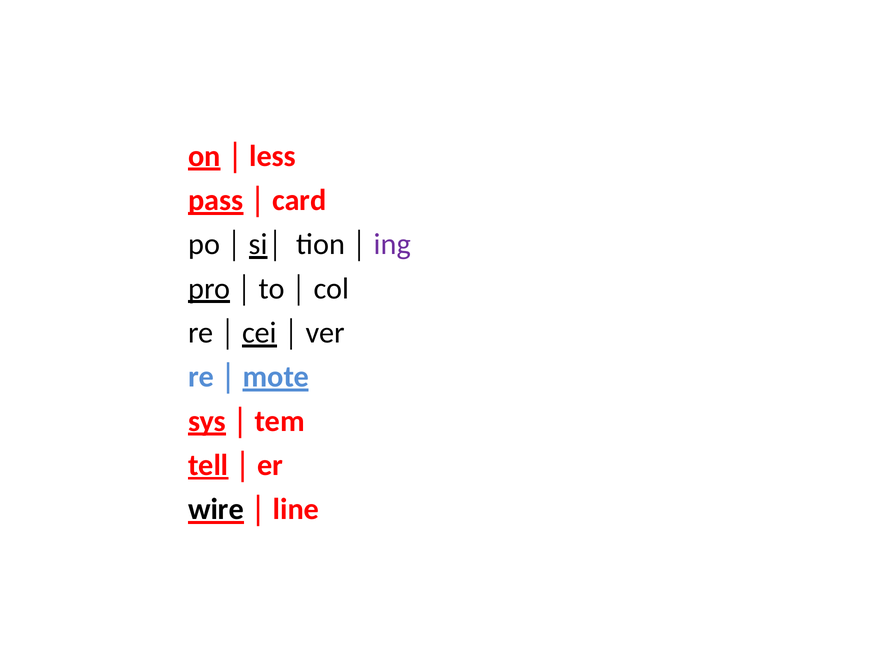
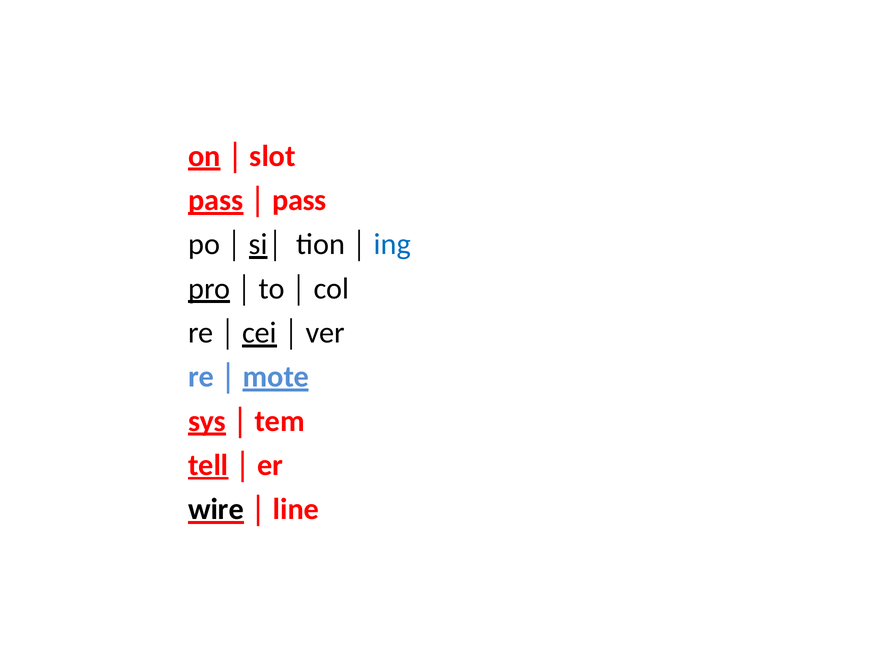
less: less -> slot
card at (299, 200): card -> pass
ing colour: purple -> blue
